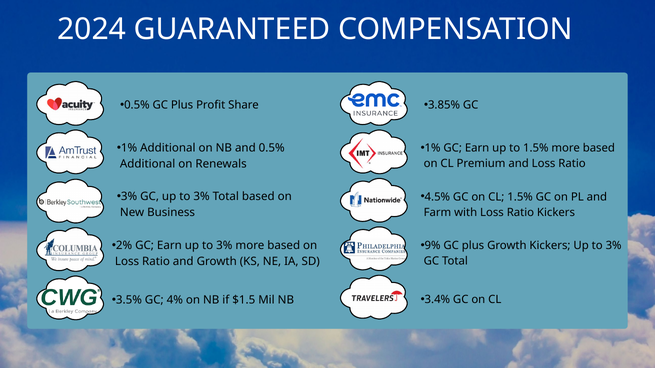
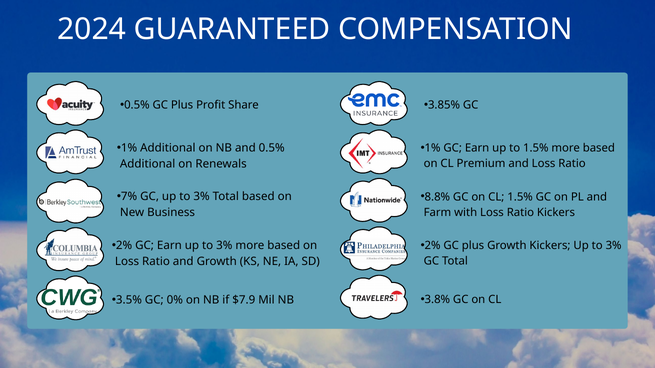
3% at (129, 197): 3% -> 7%
4.5%: 4.5% -> 8.8%
9% at (433, 246): 9% -> 2%
3.4%: 3.4% -> 3.8%
4%: 4% -> 0%
$1.5: $1.5 -> $7.9
